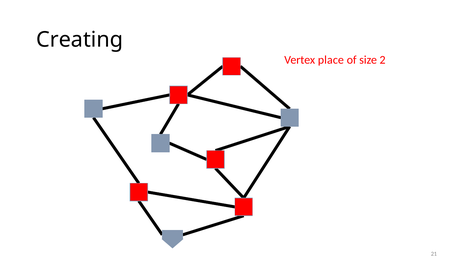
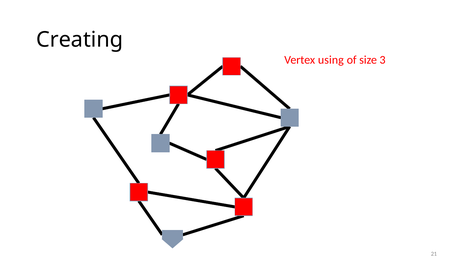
place: place -> using
2: 2 -> 3
